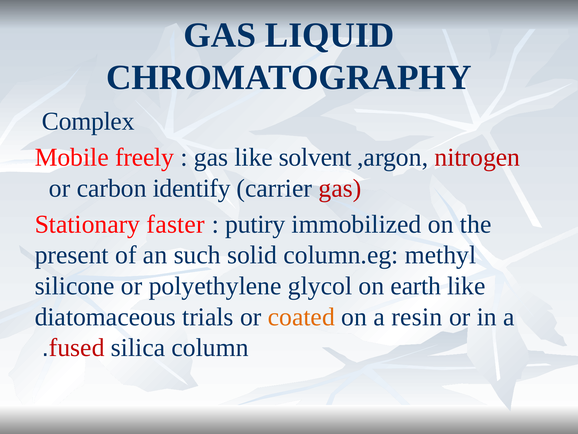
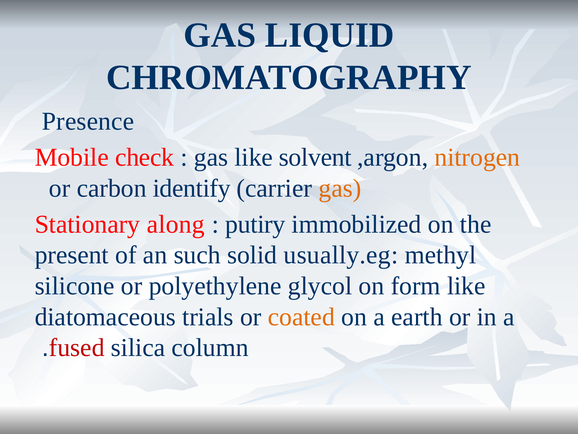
Complex: Complex -> Presence
freely: freely -> check
nitrogen colour: red -> orange
gas at (340, 188) colour: red -> orange
faster: faster -> along
column.eg: column.eg -> usually.eg
earth: earth -> form
resin: resin -> earth
